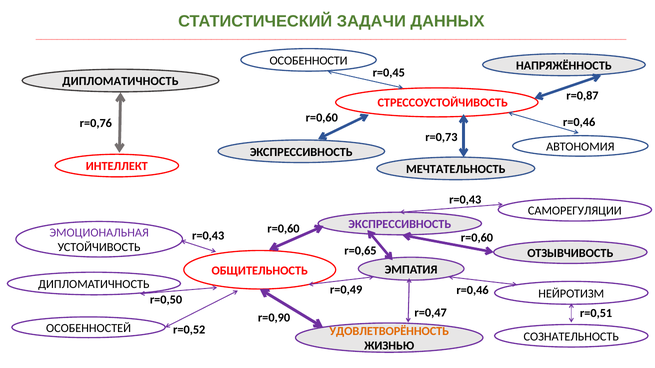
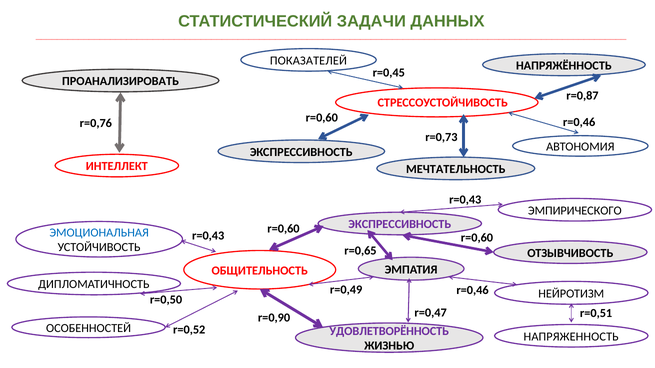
ОСОБЕННОСТИ: ОСОБЕННОСТИ -> ПОКАЗАТЕЛЕЙ
ДИПЛОМАТИЧНОСТЬ at (120, 81): ДИПЛОМАТИЧНОСТЬ -> ПРОАНАЛИЗИРОВАТЬ
САМОРЕГУЛЯЦИИ: САМОРЕГУЛЯЦИИ -> ЭМПИРИЧЕСКОГО
ЭМОЦИОНАЛЬНАЯ colour: purple -> blue
УДОВЛЕТВОРЁННОСТЬ colour: orange -> purple
СОЗНАТЕЛЬНОСТЬ: СОЗНАТЕЛЬНОСТЬ -> НАПРЯЖЕННОСТЬ
